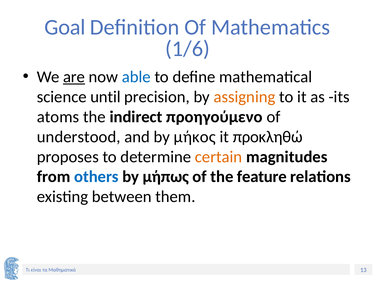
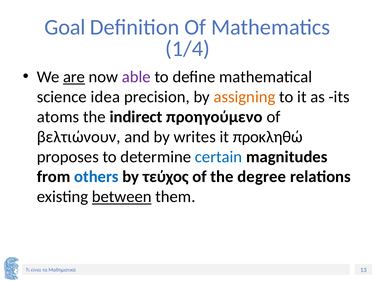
1/6: 1/6 -> 1/4
able colour: blue -> purple
until: until -> idea
understood: understood -> βελτιώνουν
μήκος: μήκος -> writes
certain colour: orange -> blue
μήπως: μήπως -> τεύχος
feature: feature -> degree
between underline: none -> present
